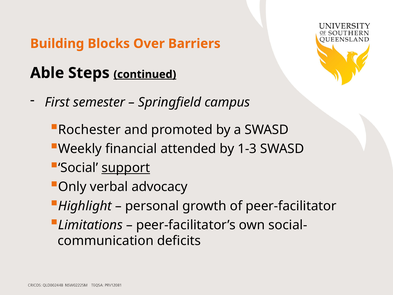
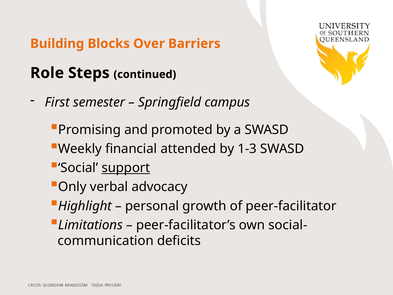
Able: Able -> Role
continued underline: present -> none
Rochester: Rochester -> Promising
